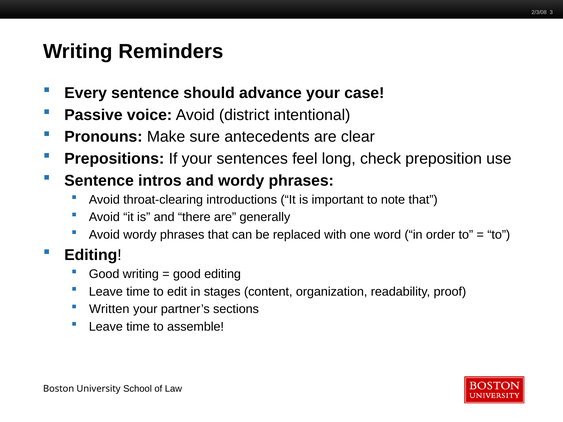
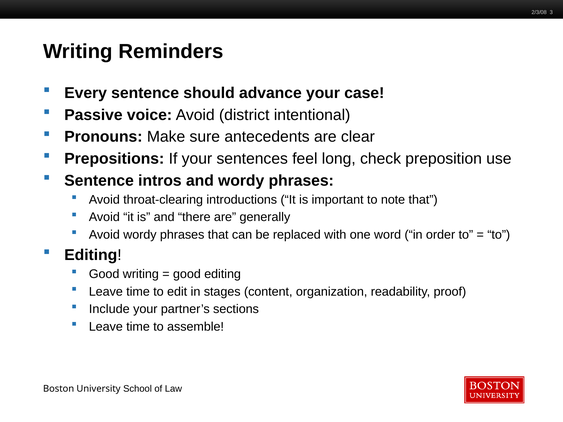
Written: Written -> Include
